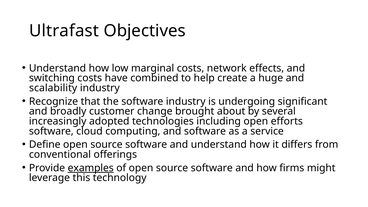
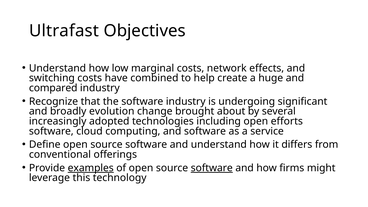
scalability: scalability -> compared
customer: customer -> evolution
software at (212, 168) underline: none -> present
